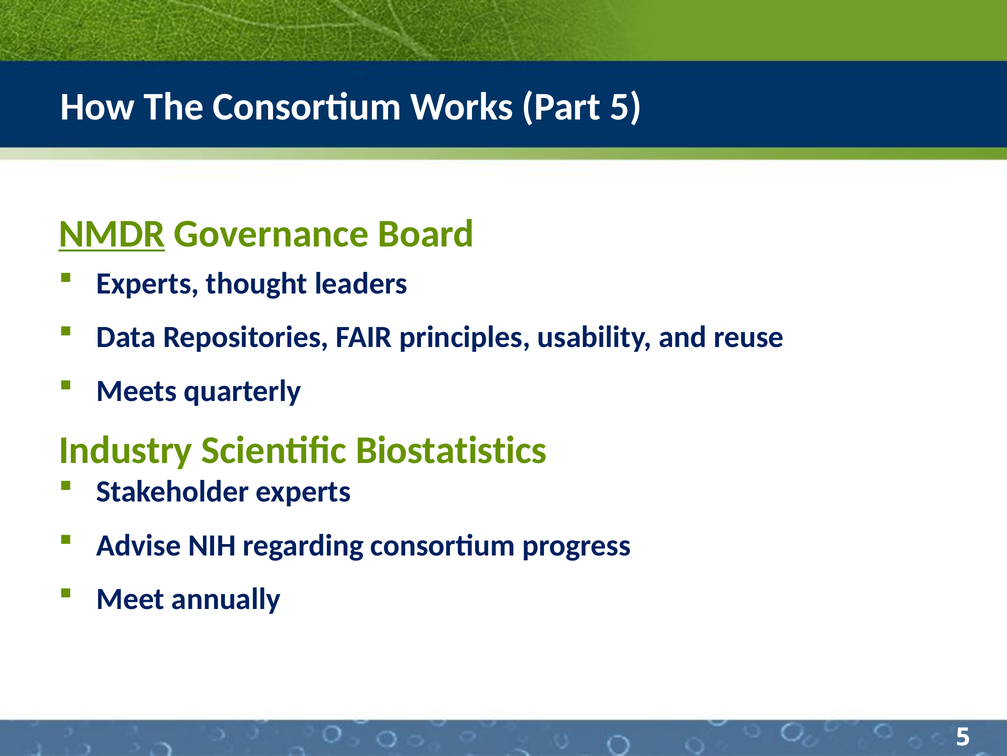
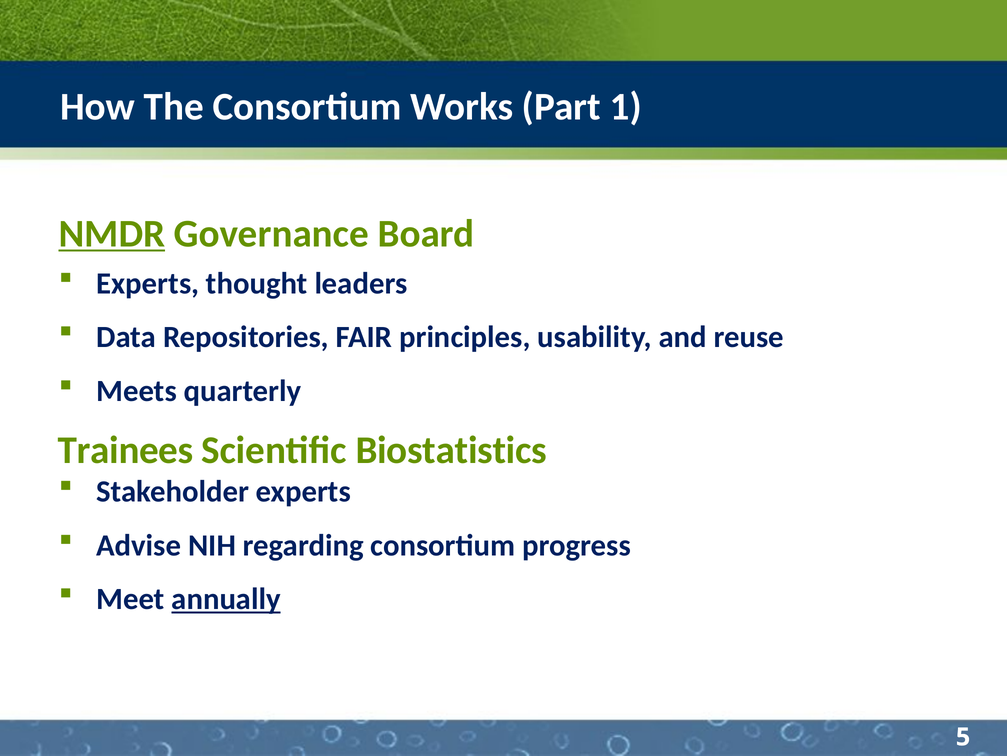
Part 5: 5 -> 1
Industry: Industry -> Trainees
annually underline: none -> present
